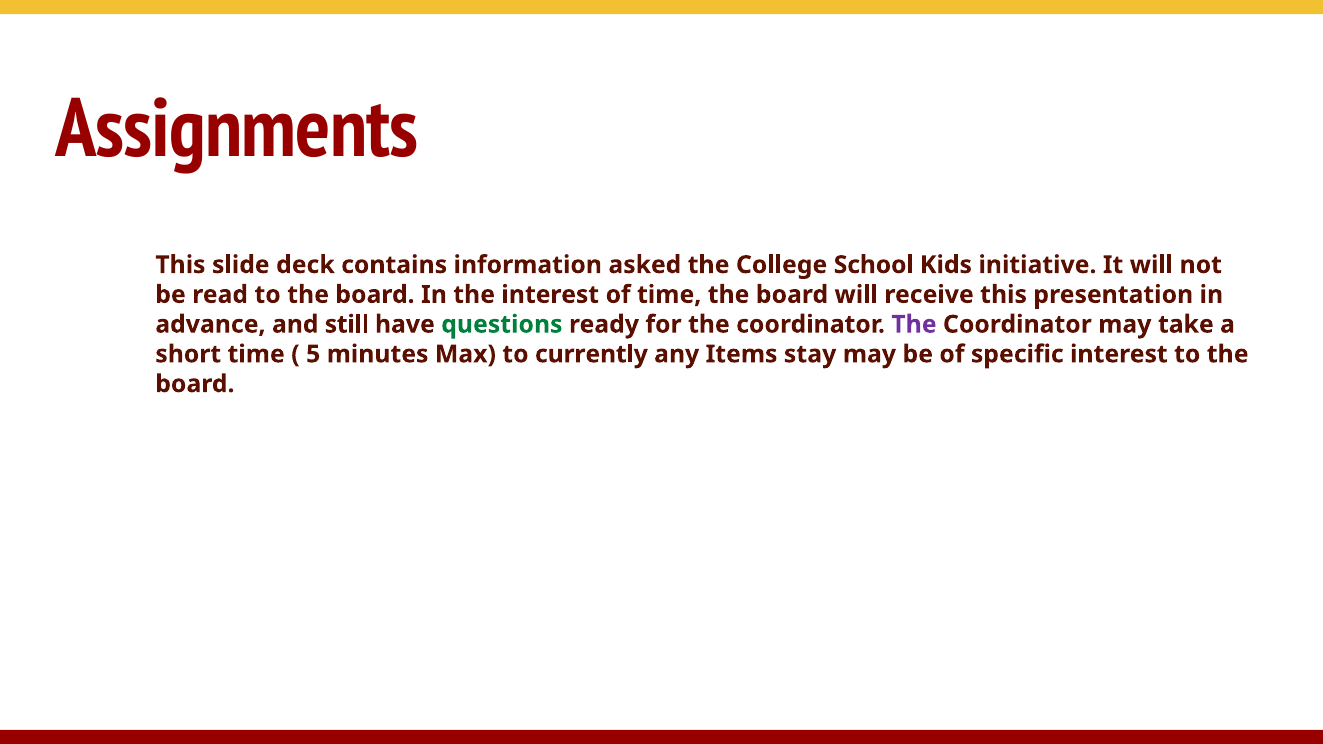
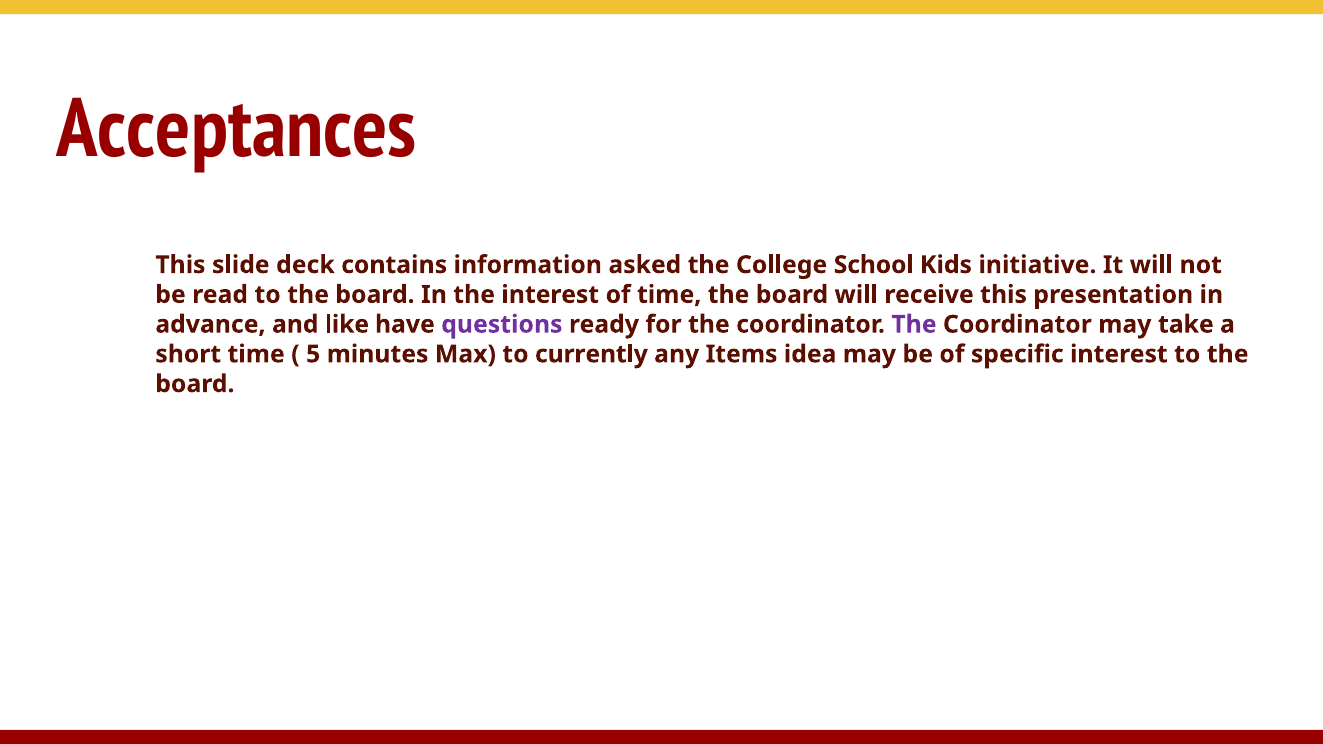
Assignments: Assignments -> Acceptances
still: still -> like
questions colour: green -> purple
stay: stay -> idea
